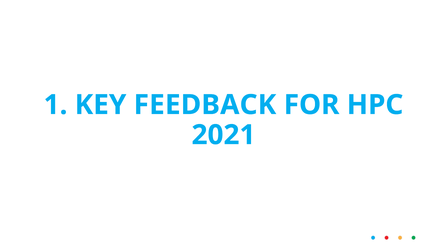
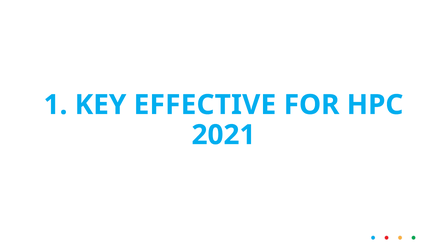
FEEDBACK: FEEDBACK -> EFFECTIVE
